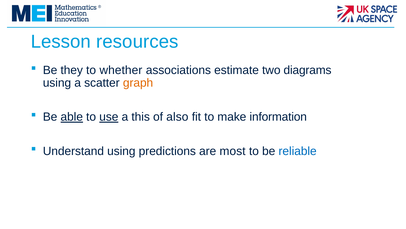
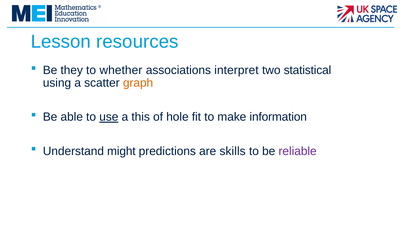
estimate: estimate -> interpret
diagrams: diagrams -> statistical
able underline: present -> none
also: also -> hole
Understand using: using -> might
most: most -> skills
reliable colour: blue -> purple
